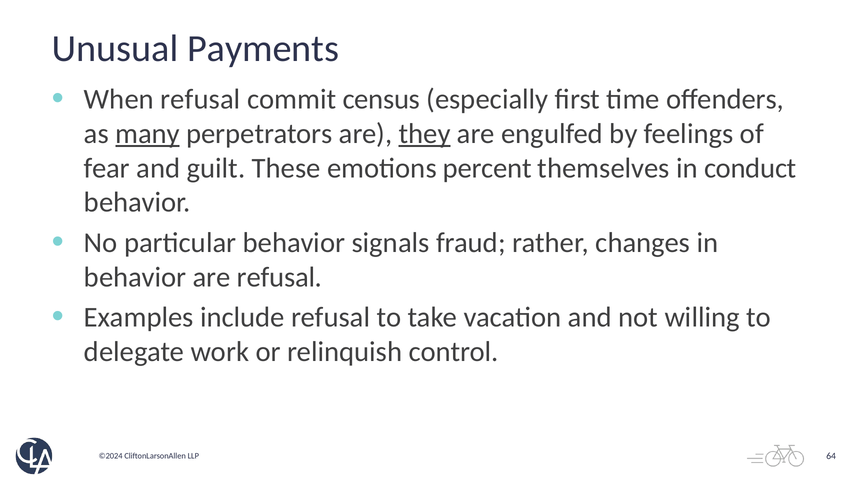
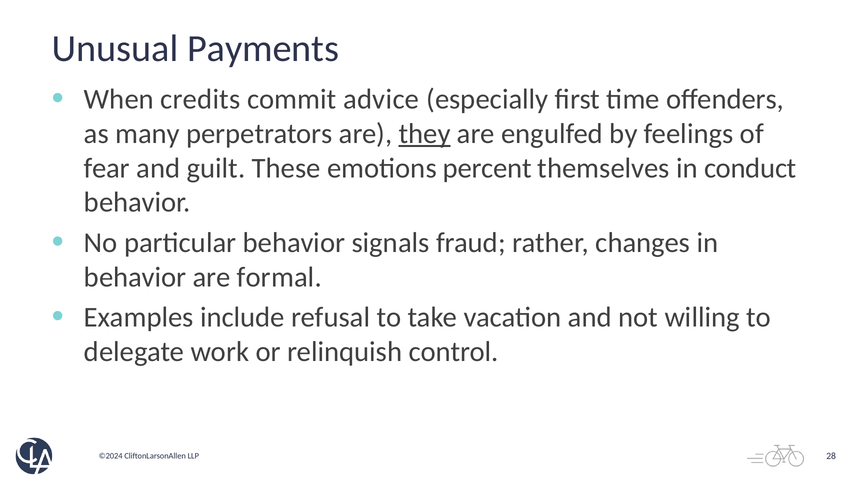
When refusal: refusal -> credits
census: census -> advice
many underline: present -> none
are refusal: refusal -> formal
64: 64 -> 28
